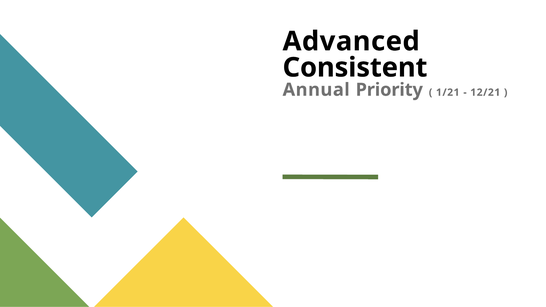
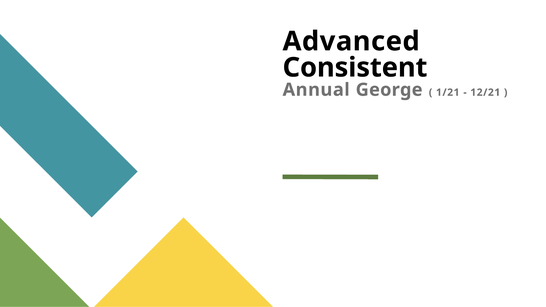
Priority: Priority -> George
